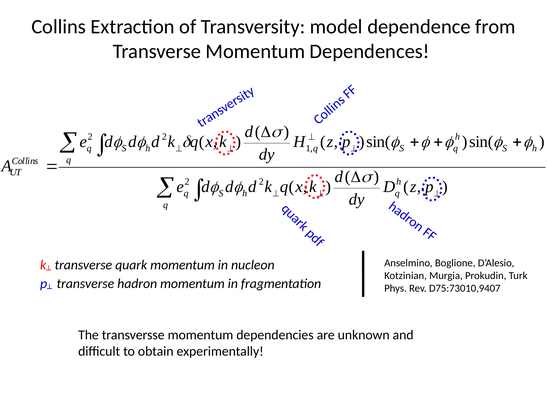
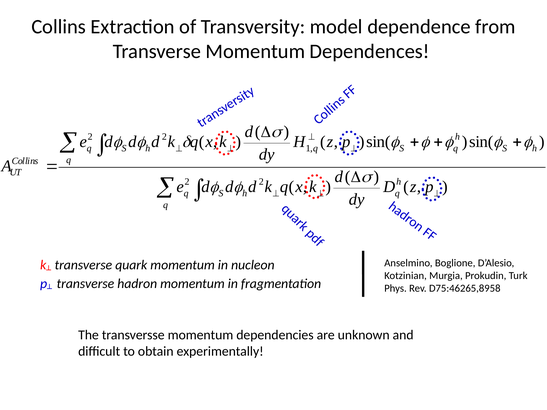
D75:73010,9407: D75:73010,9407 -> D75:46265,8958
